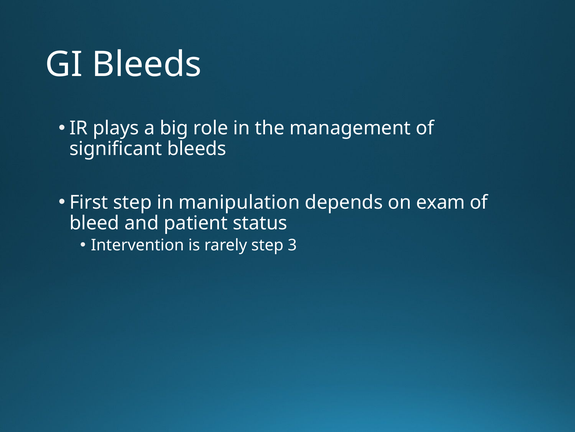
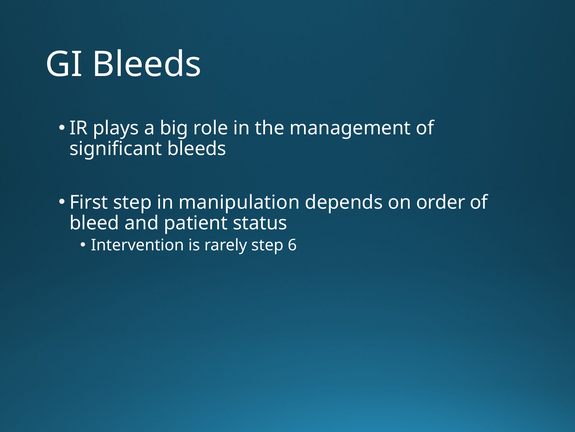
exam: exam -> order
3: 3 -> 6
